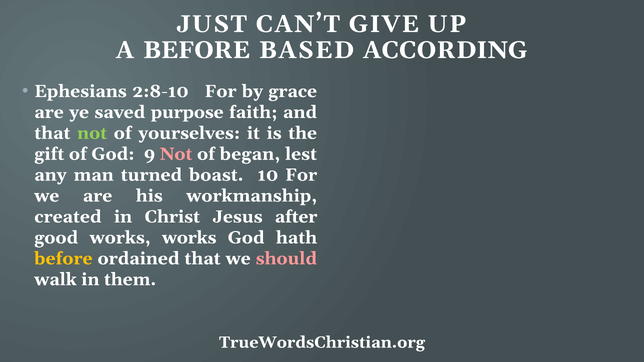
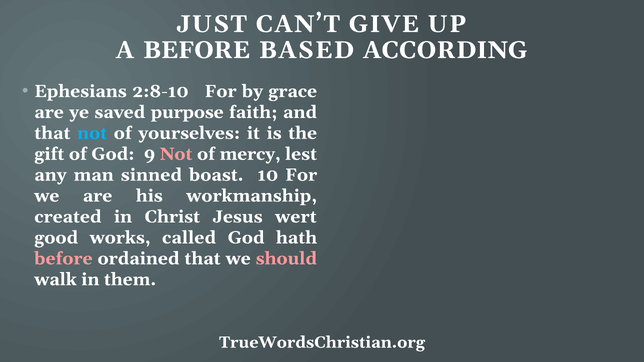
not at (92, 133) colour: light green -> light blue
began: began -> mercy
turned: turned -> sinned
after: after -> wert
works works: works -> called
before at (63, 259) colour: yellow -> pink
